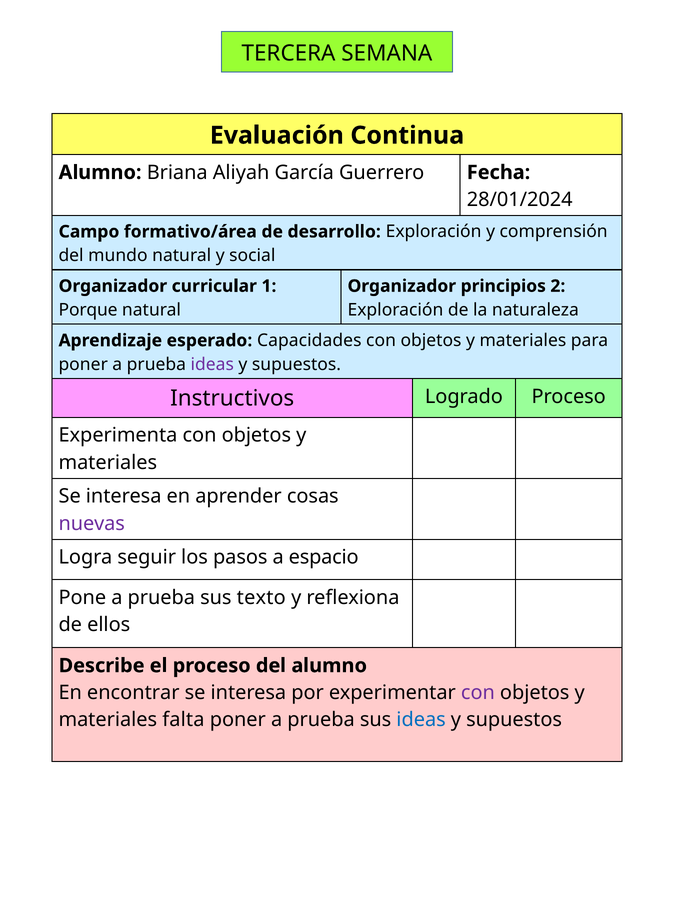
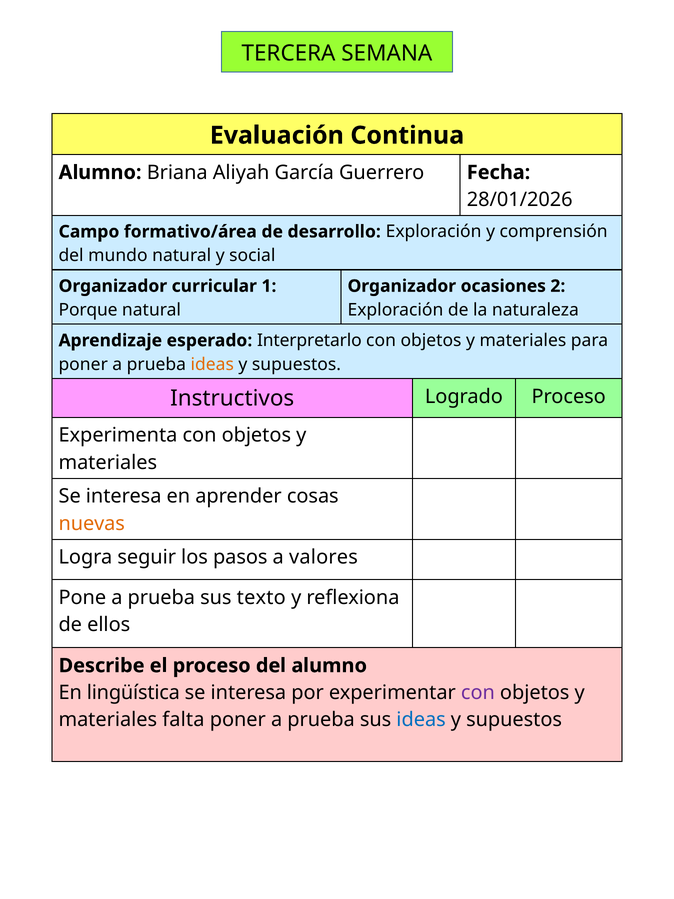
28/01/2024: 28/01/2024 -> 28/01/2026
principios: principios -> ocasiones
Capacidades: Capacidades -> Interpretarlo
ideas at (212, 364) colour: purple -> orange
nuevas colour: purple -> orange
espacio: espacio -> valores
encontrar: encontrar -> lingüística
